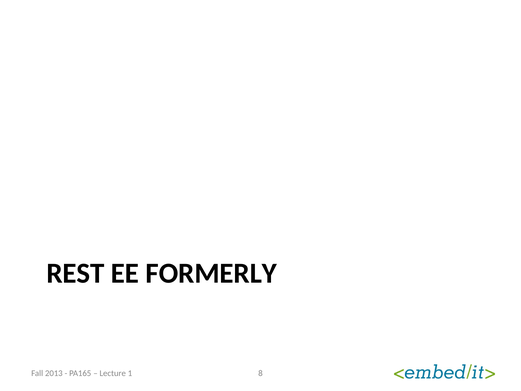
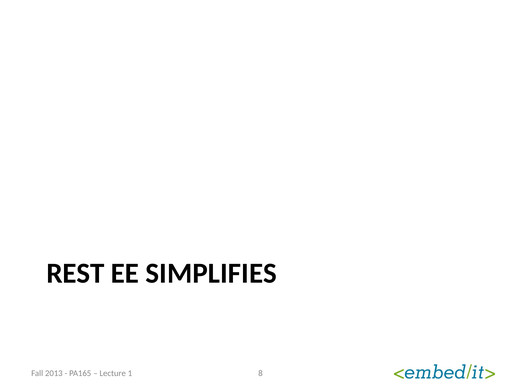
FORMERLY: FORMERLY -> SIMPLIFIES
